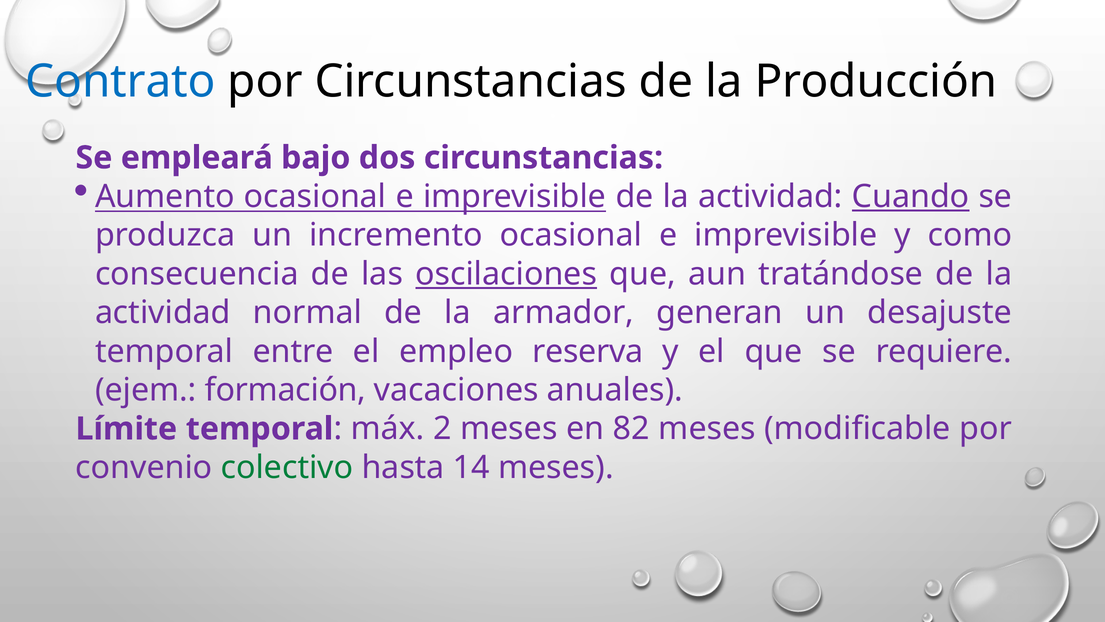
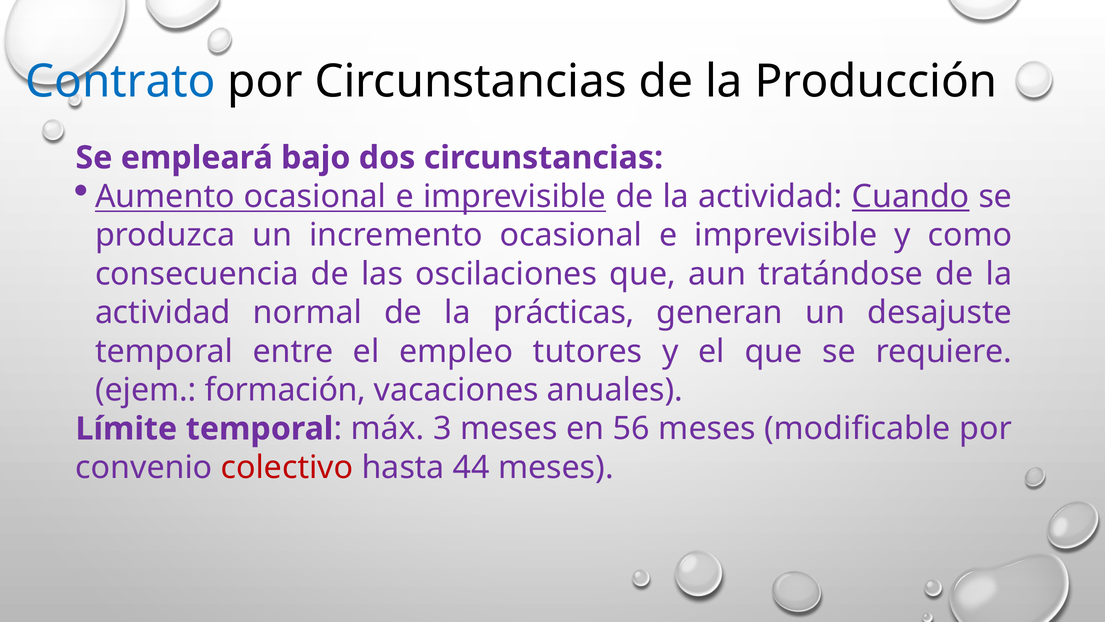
oscilaciones underline: present -> none
armador: armador -> prácticas
reserva: reserva -> tutores
2: 2 -> 3
82: 82 -> 56
colectivo colour: green -> red
14: 14 -> 44
